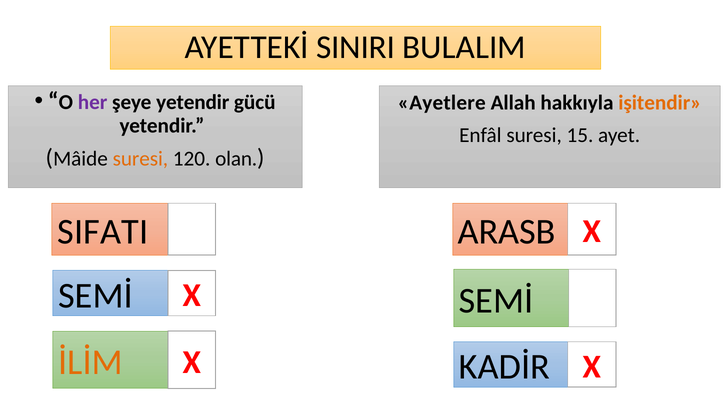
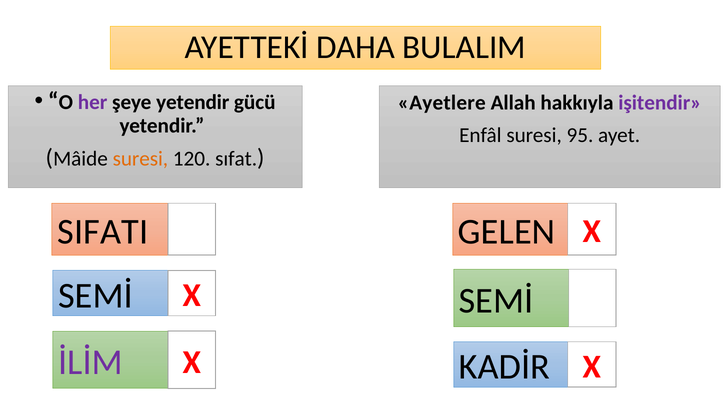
SINIRI: SINIRI -> DAHA
işitendir colour: orange -> purple
15: 15 -> 95
olan: olan -> sıfat
ARASB: ARASB -> GELEN
İLİM colour: orange -> purple
